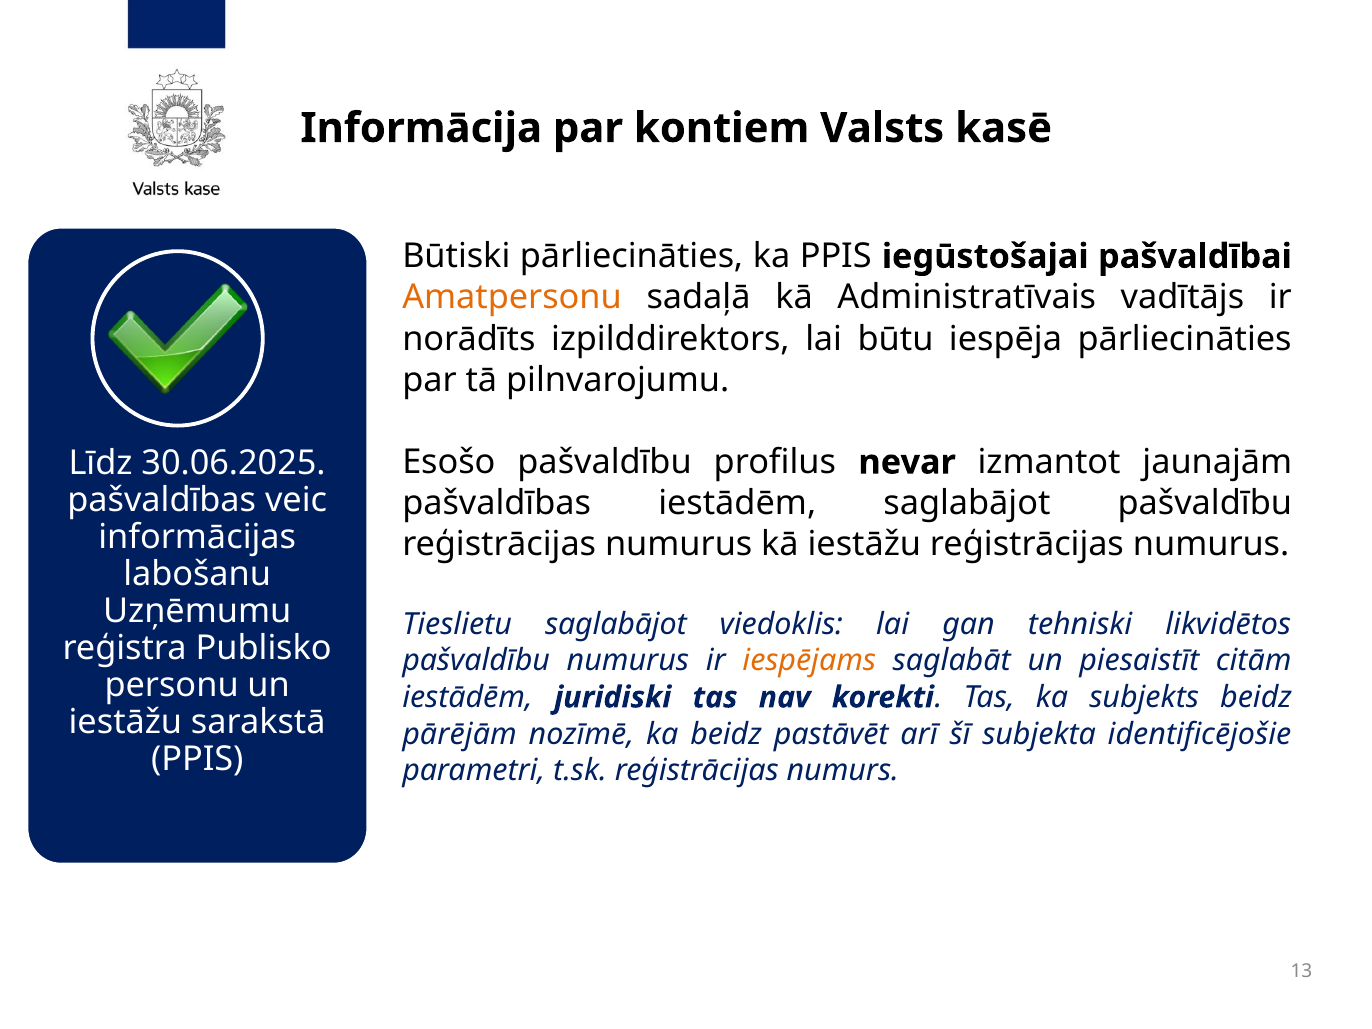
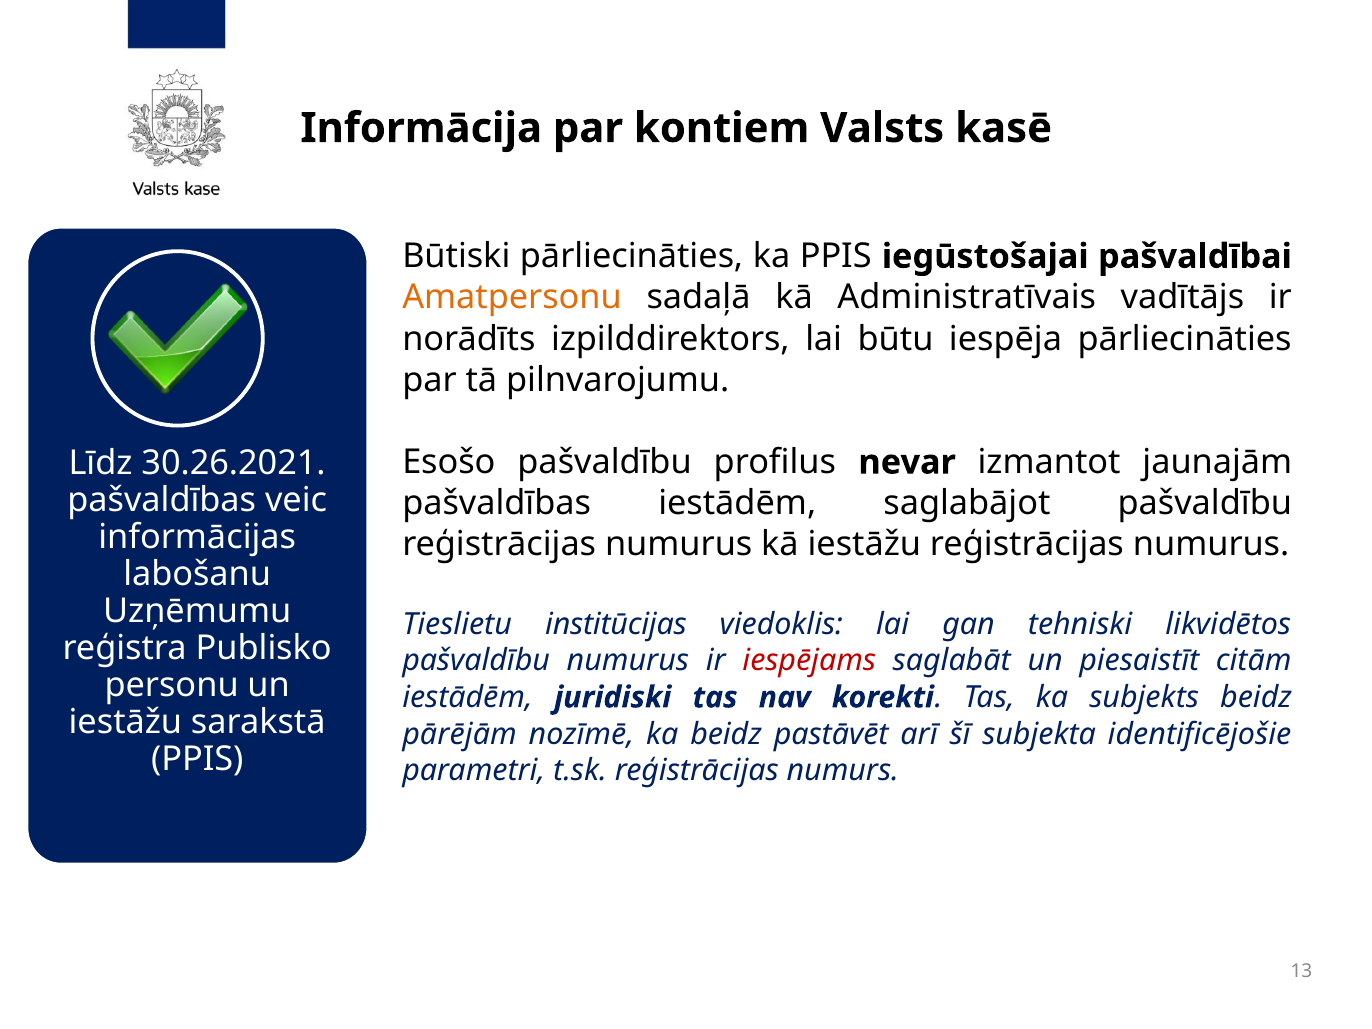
30.06.2025: 30.06.2025 -> 30.26.2021
Tieslietu saglabājot: saglabājot -> institūcijas
iespējams colour: orange -> red
